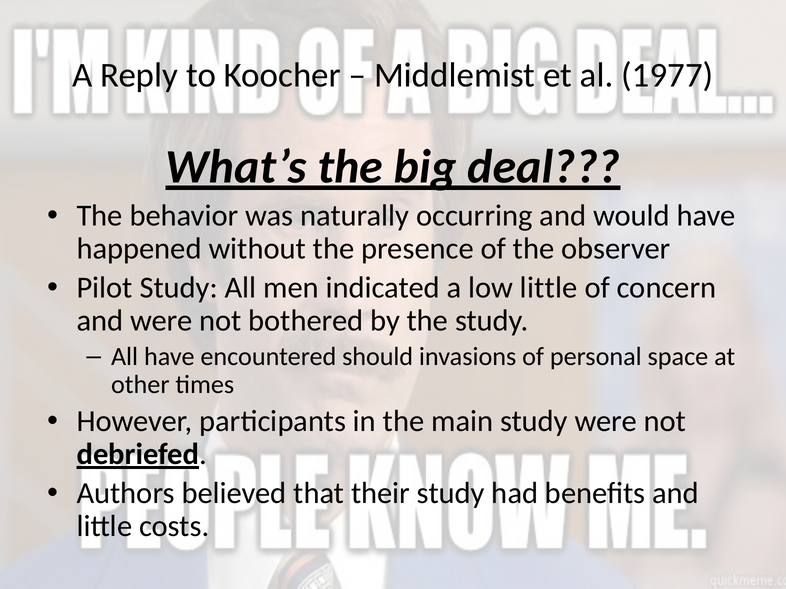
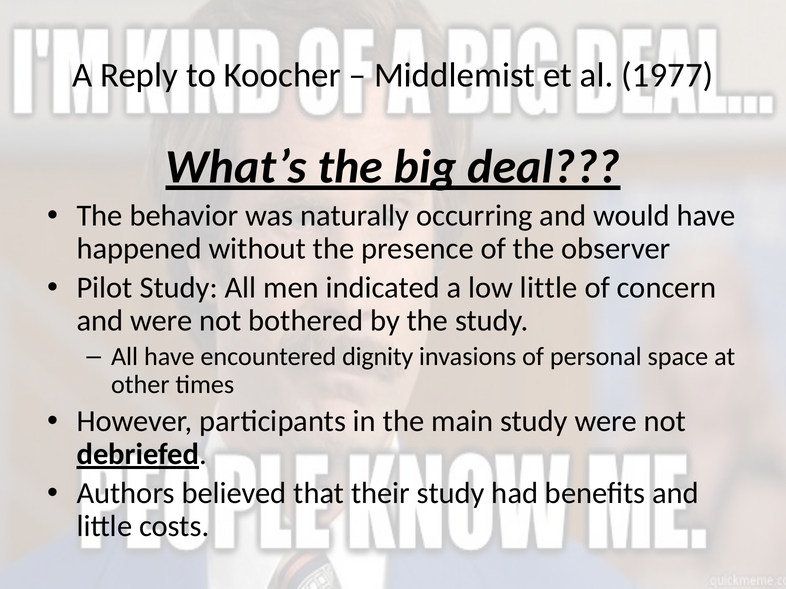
should: should -> dignity
